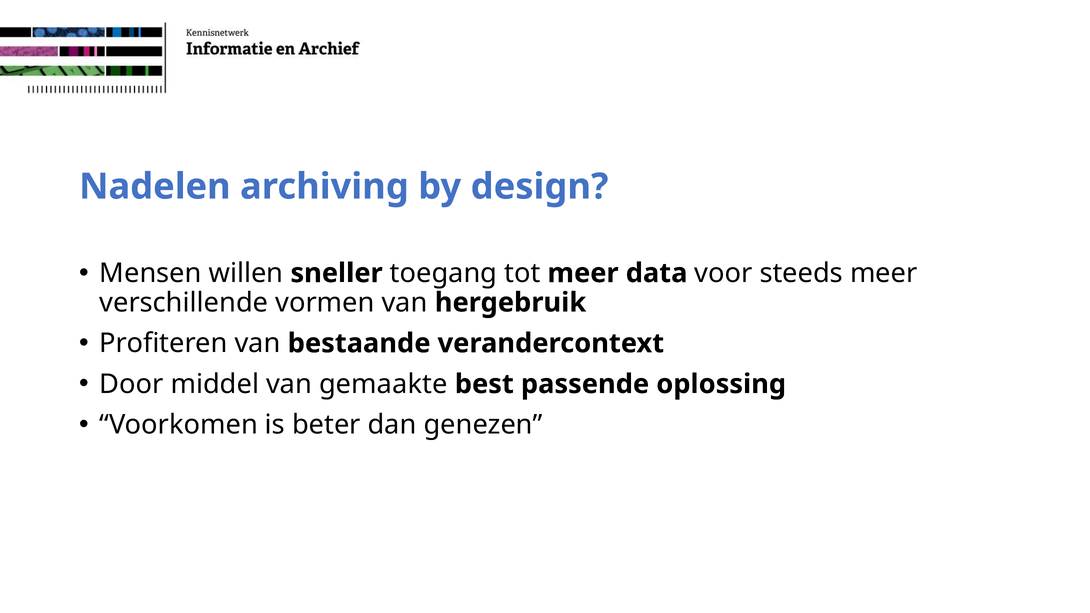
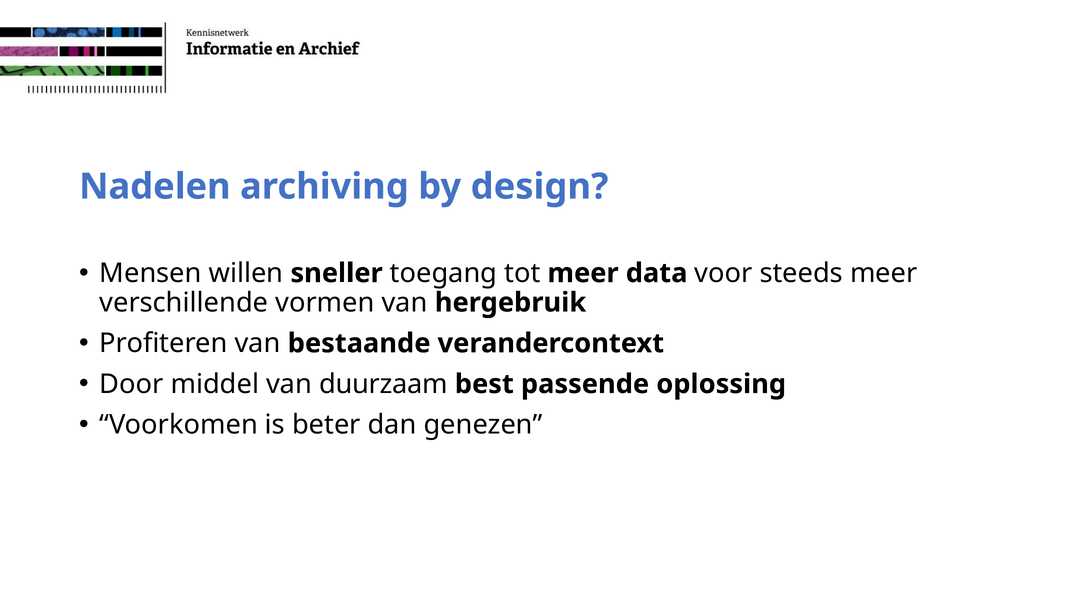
gemaakte: gemaakte -> duurzaam
